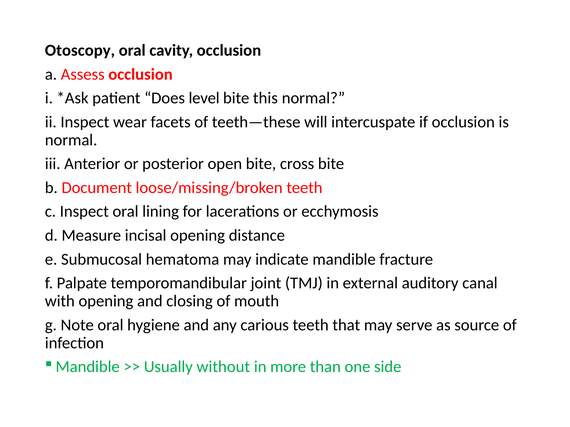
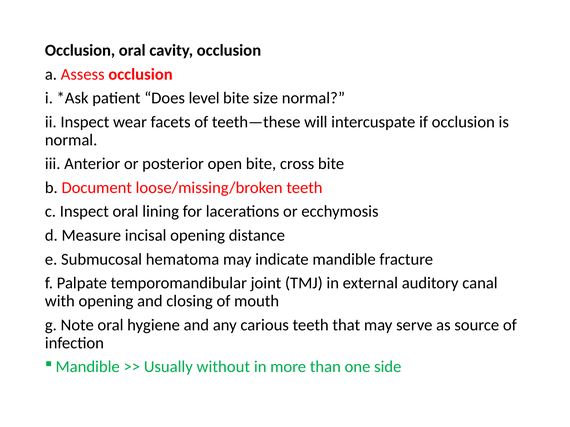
Otoscopy at (80, 50): Otoscopy -> Occlusion
this: this -> size
